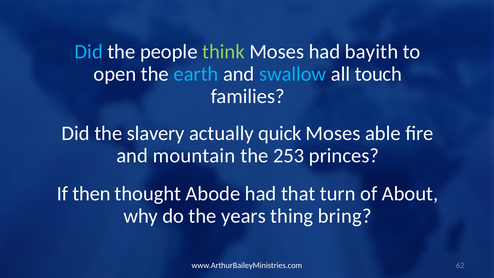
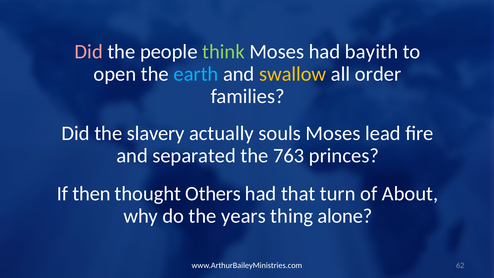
Did at (89, 52) colour: light blue -> pink
swallow colour: light blue -> yellow
touch: touch -> order
quick: quick -> souls
able: able -> lead
mountain: mountain -> separated
253: 253 -> 763
Abode: Abode -> Others
bring: bring -> alone
